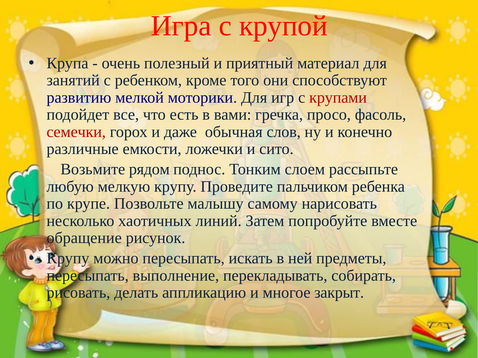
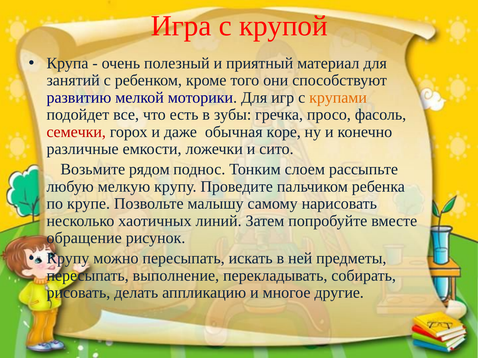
крупами colour: red -> orange
вами: вами -> зубы
слов: слов -> коре
закрыт: закрыт -> другие
